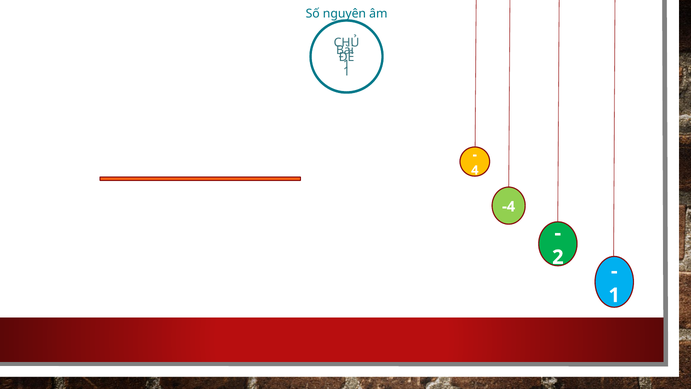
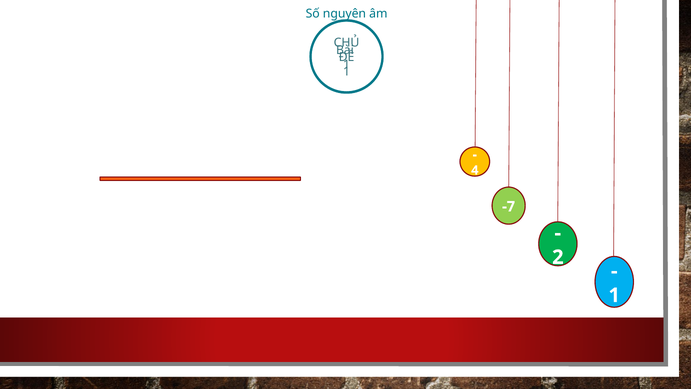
-4: -4 -> -7
